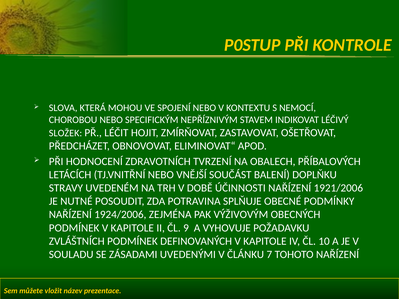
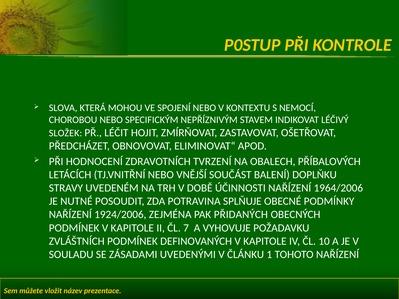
1921/2006: 1921/2006 -> 1964/2006
VÝŽIVOVÝM: VÝŽIVOVÝM -> PŘIDANÝCH
9: 9 -> 7
7: 7 -> 1
